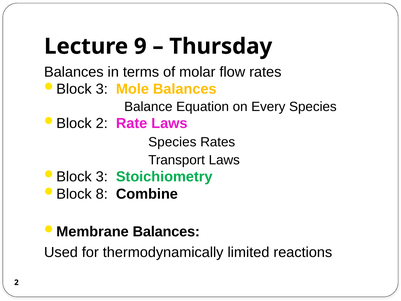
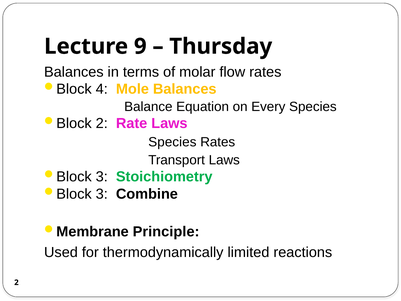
3 at (102, 89): 3 -> 4
8 at (102, 194): 8 -> 3
Balances at (166, 232): Balances -> Principle
